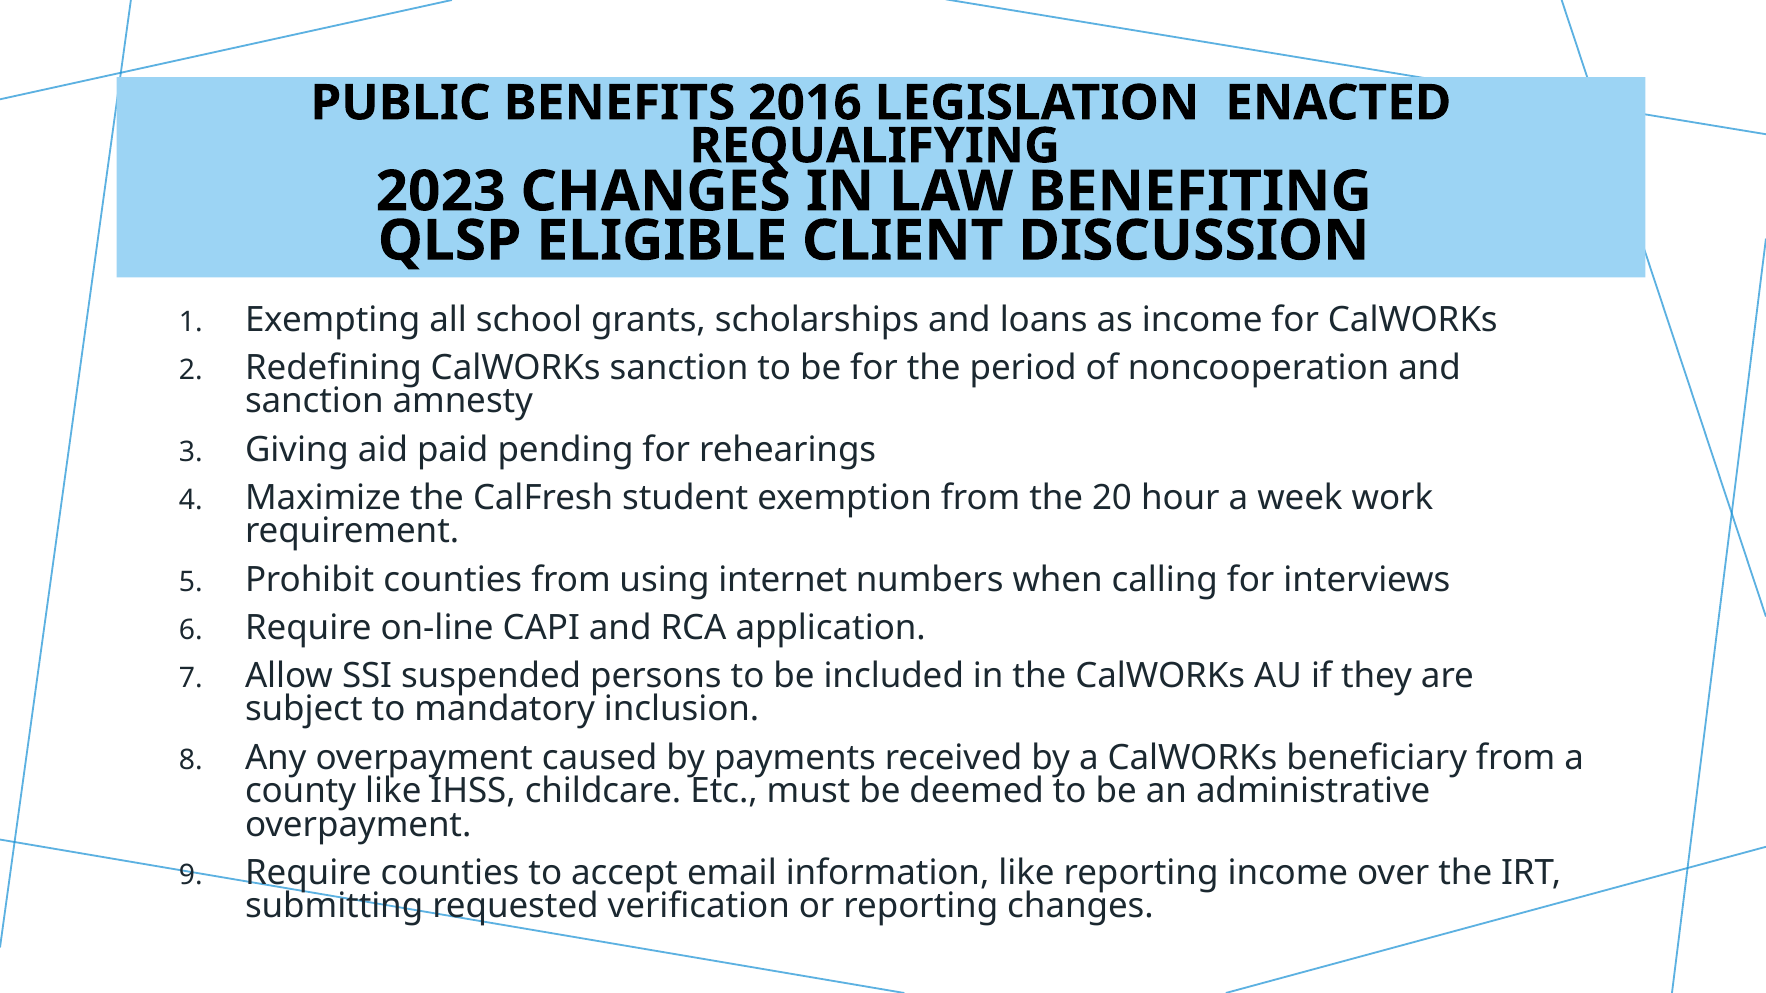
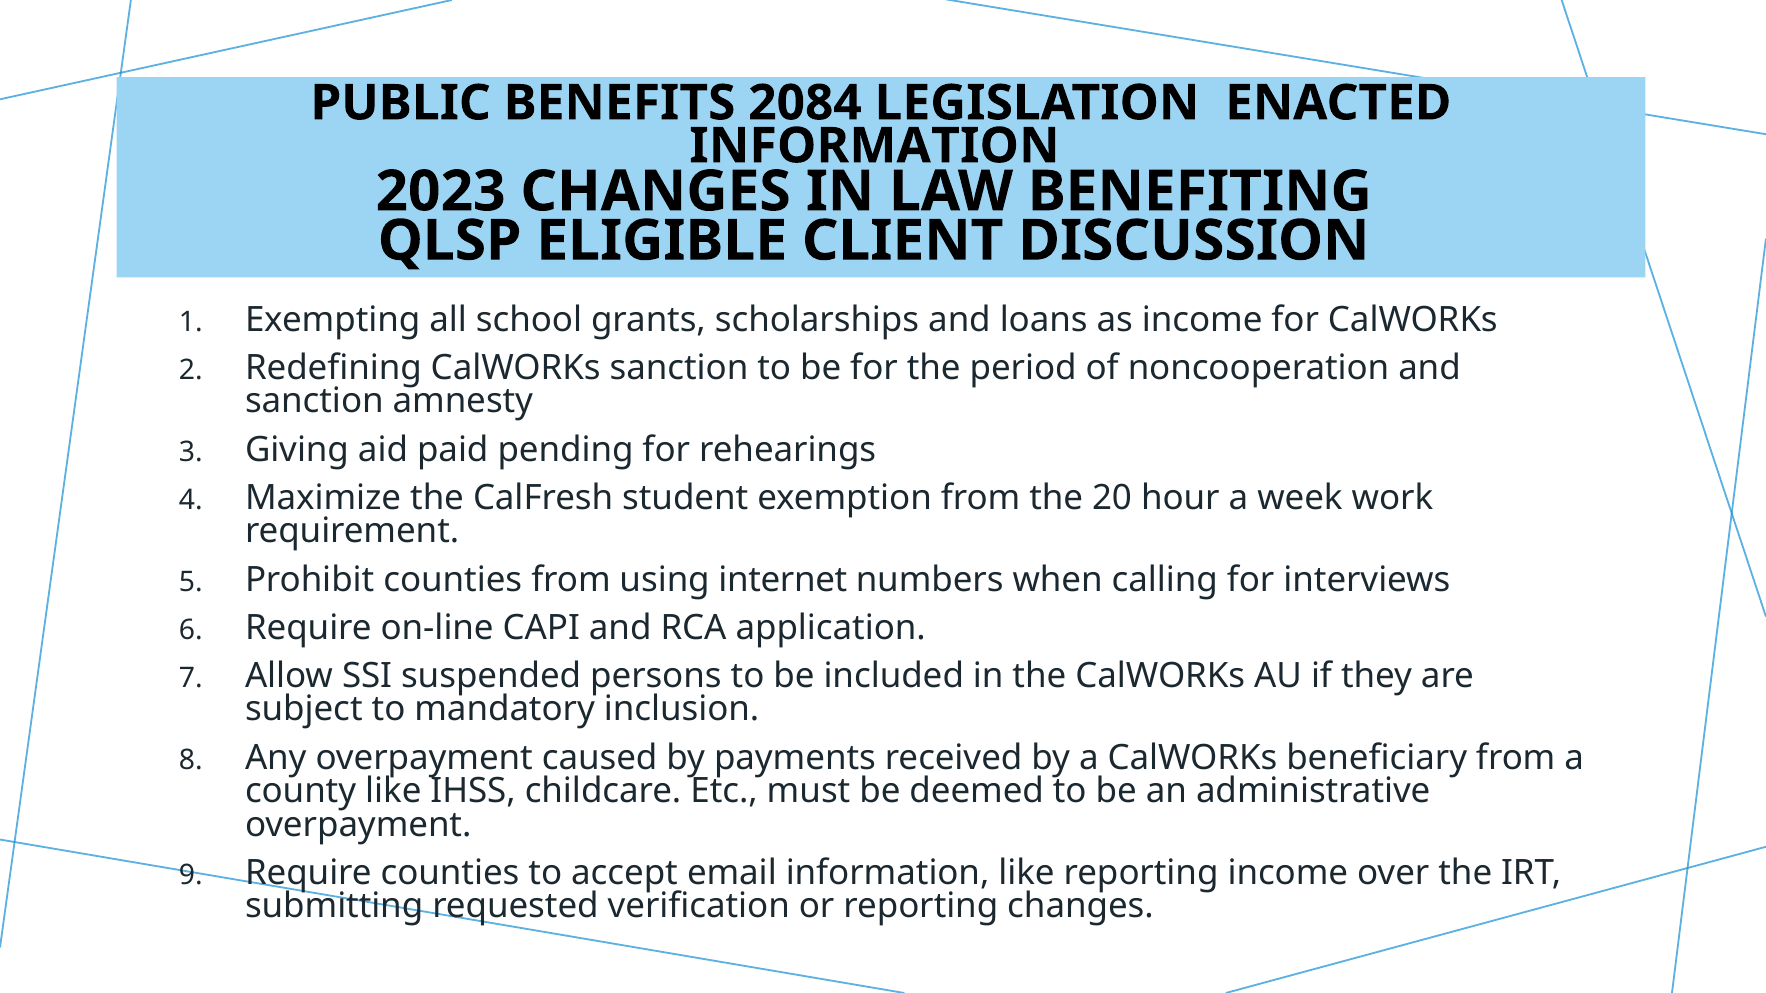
2016: 2016 -> 2084
REQUALIFYING at (875, 146): REQUALIFYING -> INFORMATION
